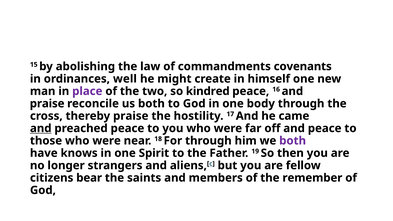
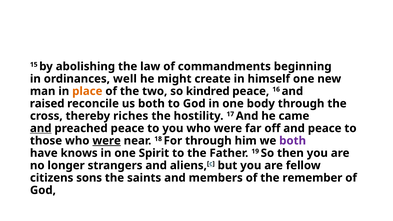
covenants: covenants -> beginning
place colour: purple -> orange
praise at (47, 104): praise -> raised
thereby praise: praise -> riches
were at (107, 141) underline: none -> present
bear: bear -> sons
